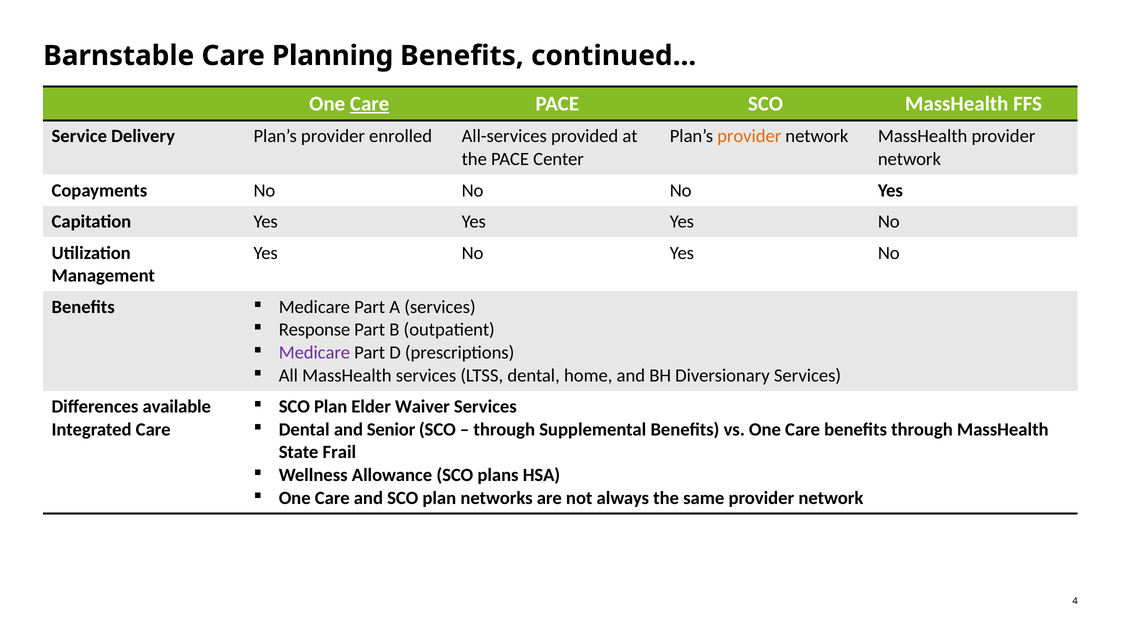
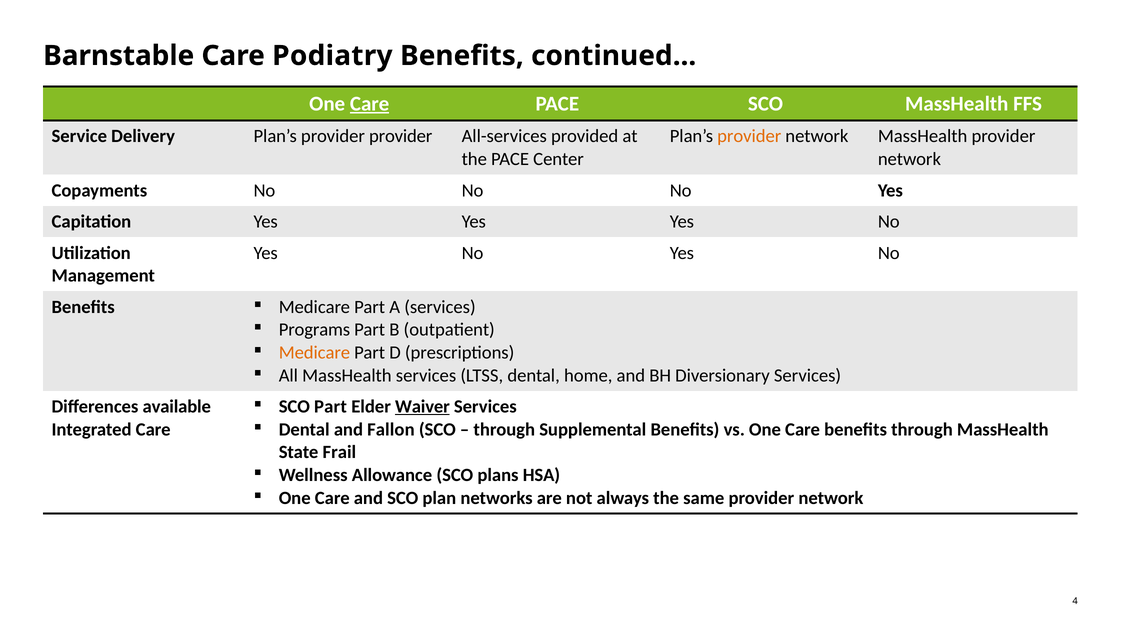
Planning: Planning -> Podiatry
provider enrolled: enrolled -> provider
Response: Response -> Programs
Medicare at (314, 353) colour: purple -> orange
Plan at (331, 407): Plan -> Part
Waiver underline: none -> present
Senior: Senior -> Fallon
